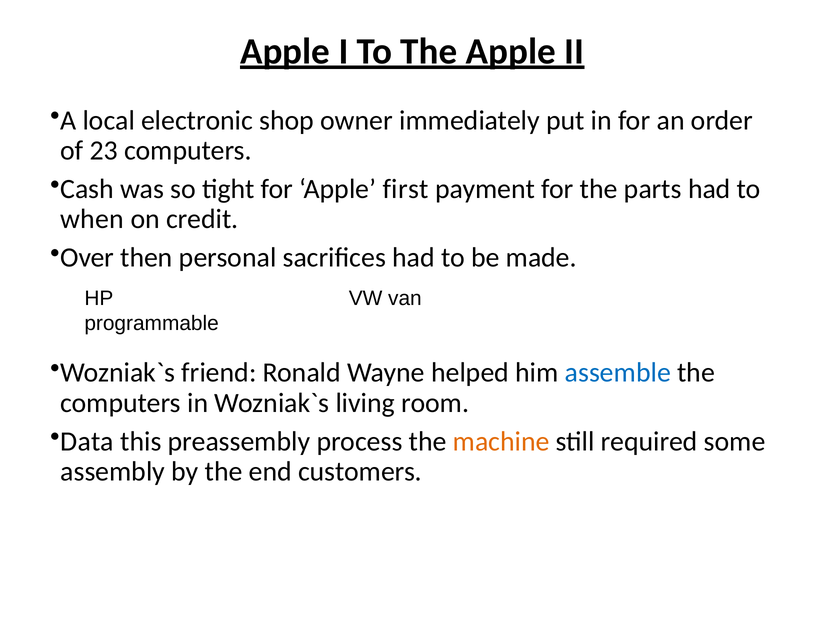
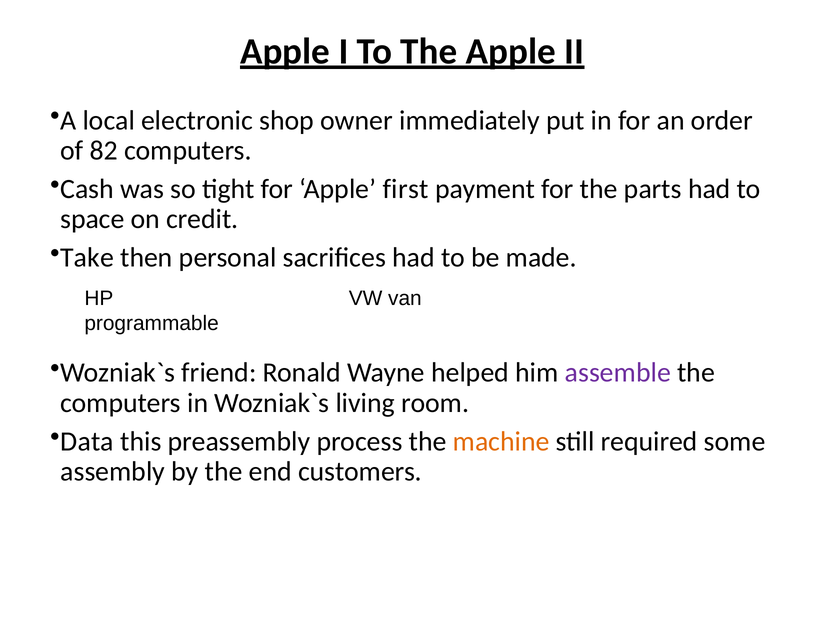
23: 23 -> 82
when: when -> space
Over: Over -> Take
assemble colour: blue -> purple
